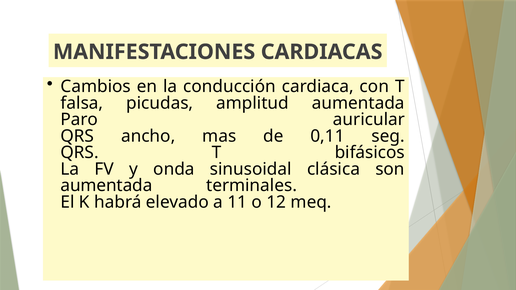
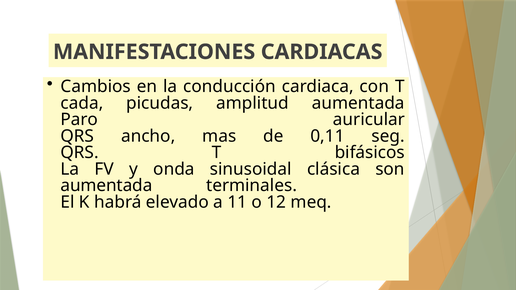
falsa: falsa -> cada
